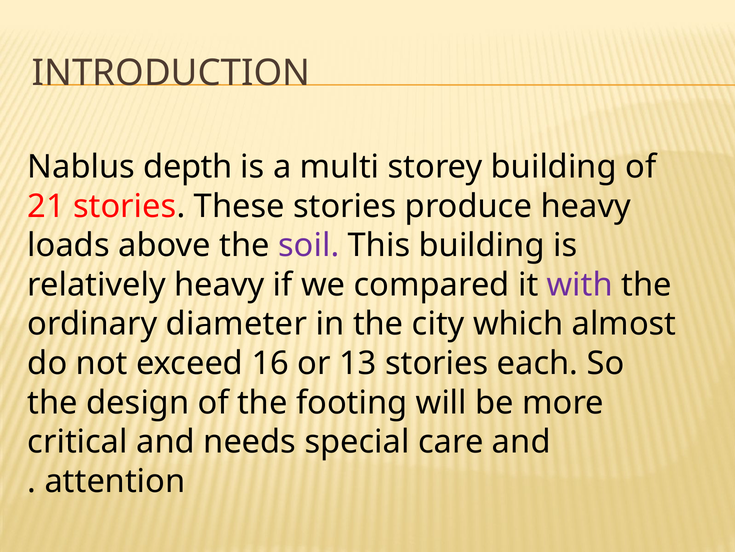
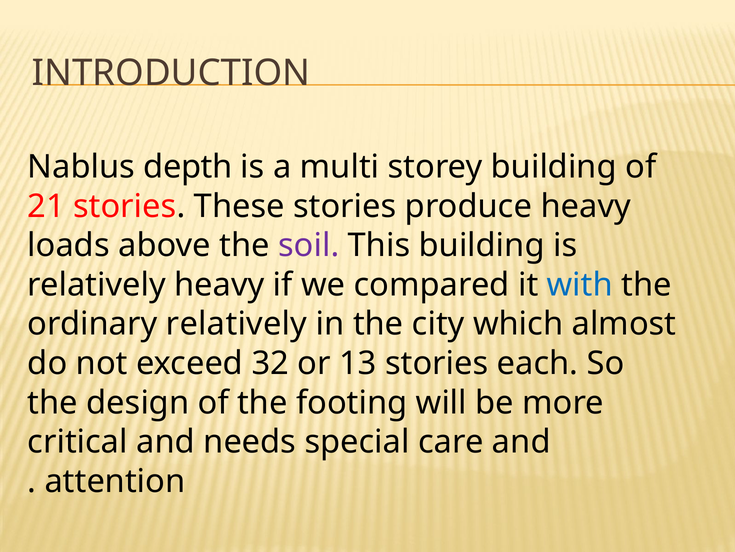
with colour: purple -> blue
ordinary diameter: diameter -> relatively
16: 16 -> 32
